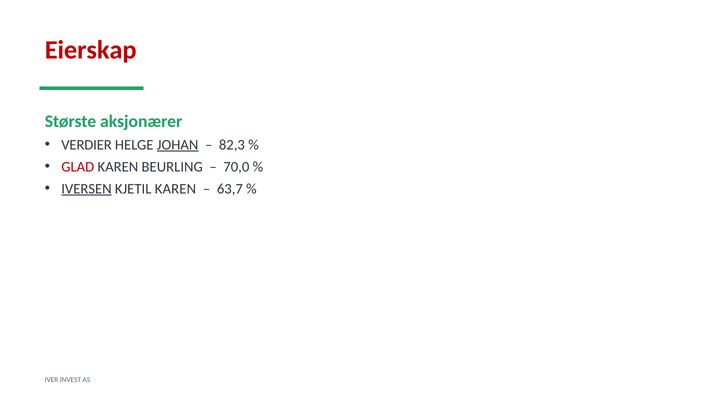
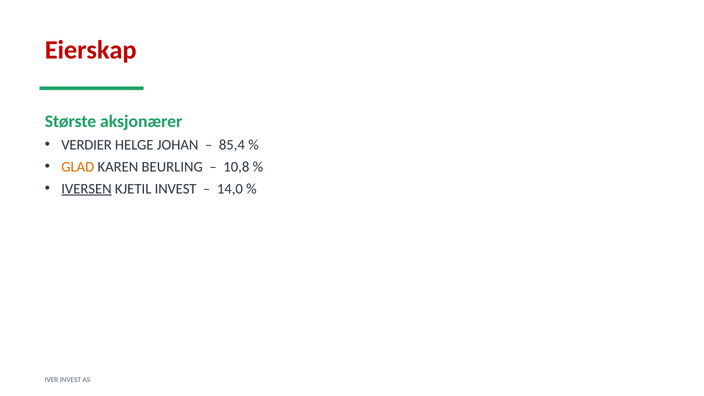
JOHAN underline: present -> none
82,3: 82,3 -> 85,4
GLAD colour: red -> orange
70,0: 70,0 -> 10,8
KJETIL KAREN: KAREN -> INVEST
63,7: 63,7 -> 14,0
